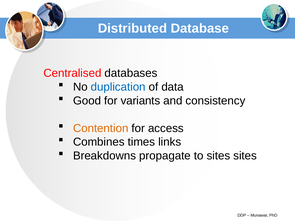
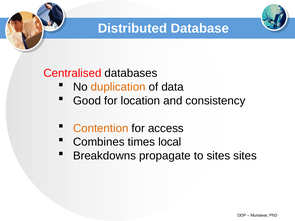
duplication colour: blue -> orange
variants: variants -> location
links: links -> local
